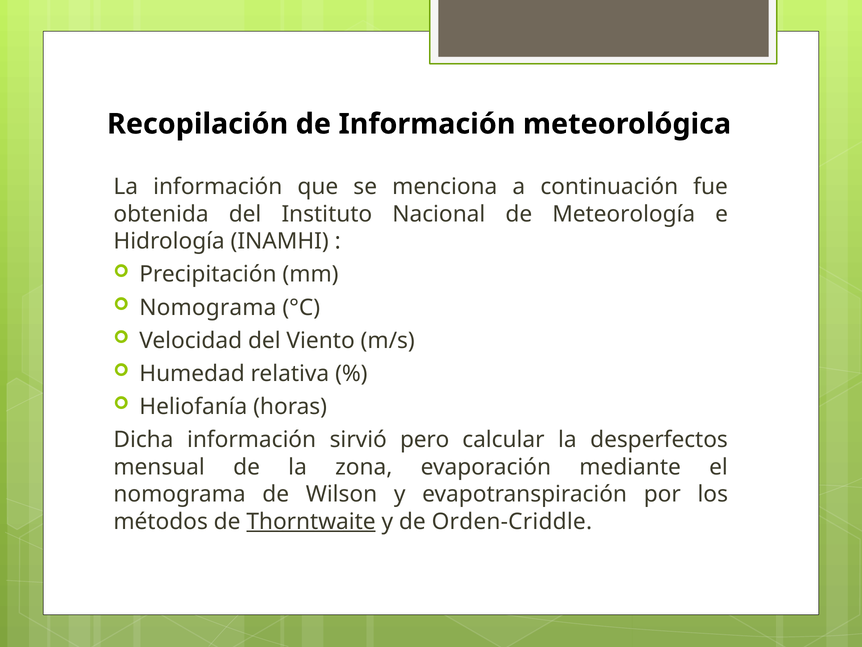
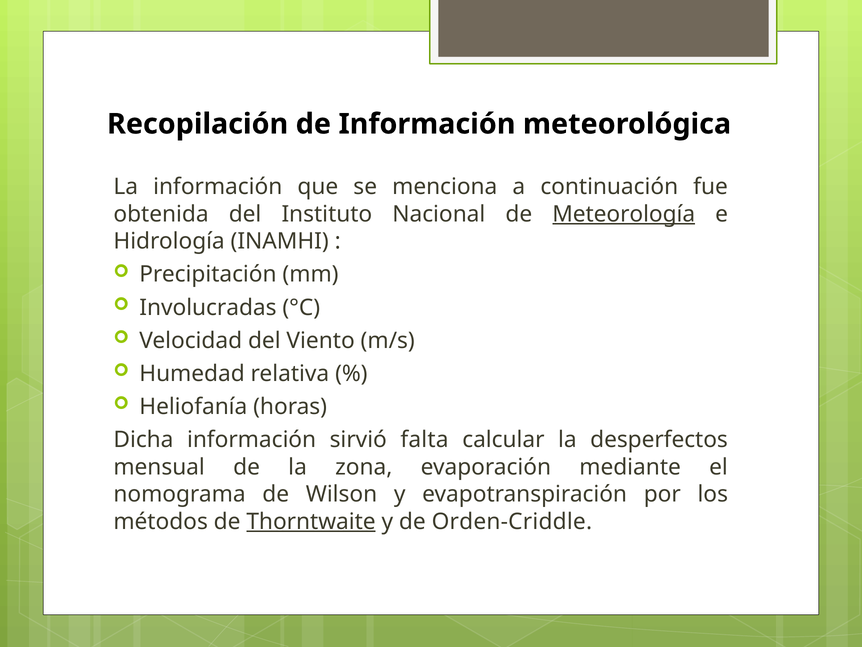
Meteorología underline: none -> present
Nomograma at (208, 307): Nomograma -> Involucradas
pero: pero -> falta
